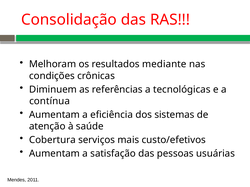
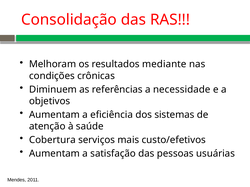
tecnológicas: tecnológicas -> necessidade
contínua: contínua -> objetivos
